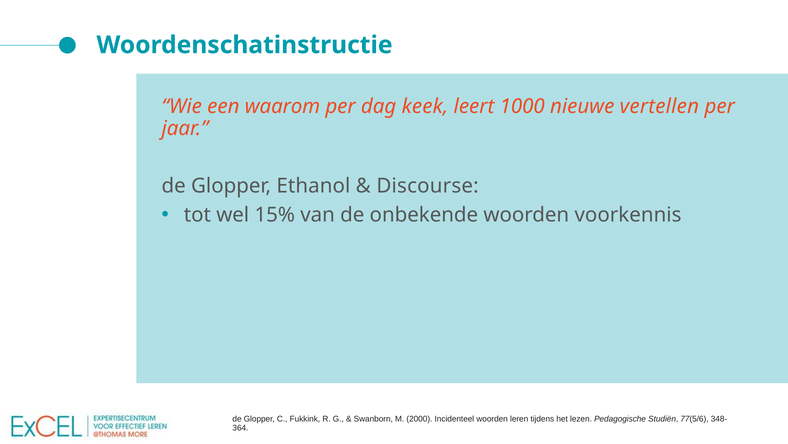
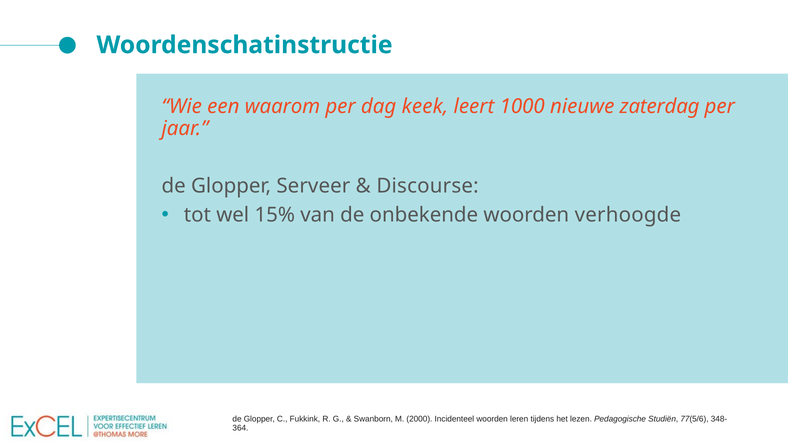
vertellen: vertellen -> zaterdag
Ethanol: Ethanol -> Serveer
voorkennis: voorkennis -> verhoogde
